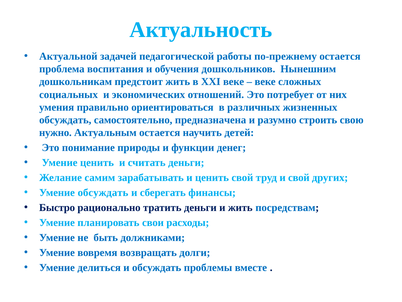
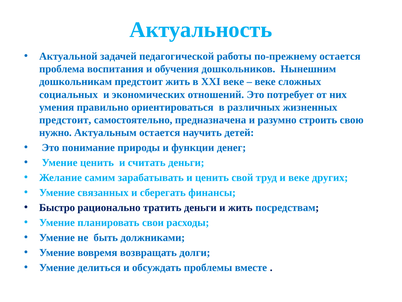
обсуждать at (65, 120): обсуждать -> предстоит
и свой: свой -> веке
Умение обсуждать: обсуждать -> связанных
